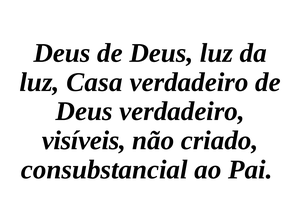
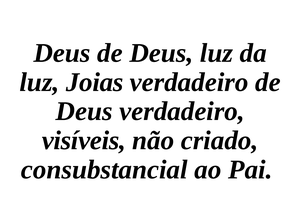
Casa: Casa -> Joias
